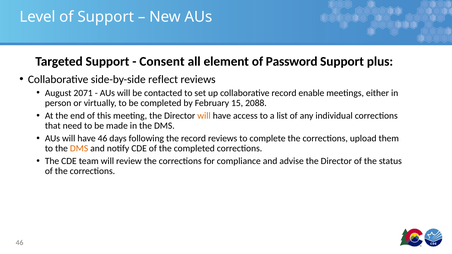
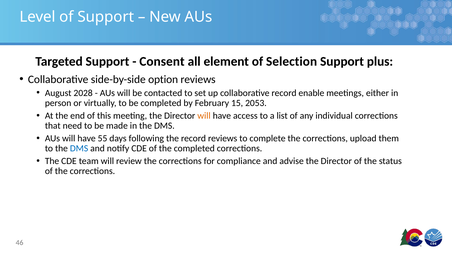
Password: Password -> Selection
reflect: reflect -> option
2071: 2071 -> 2028
2088: 2088 -> 2053
have 46: 46 -> 55
DMS at (79, 149) colour: orange -> blue
